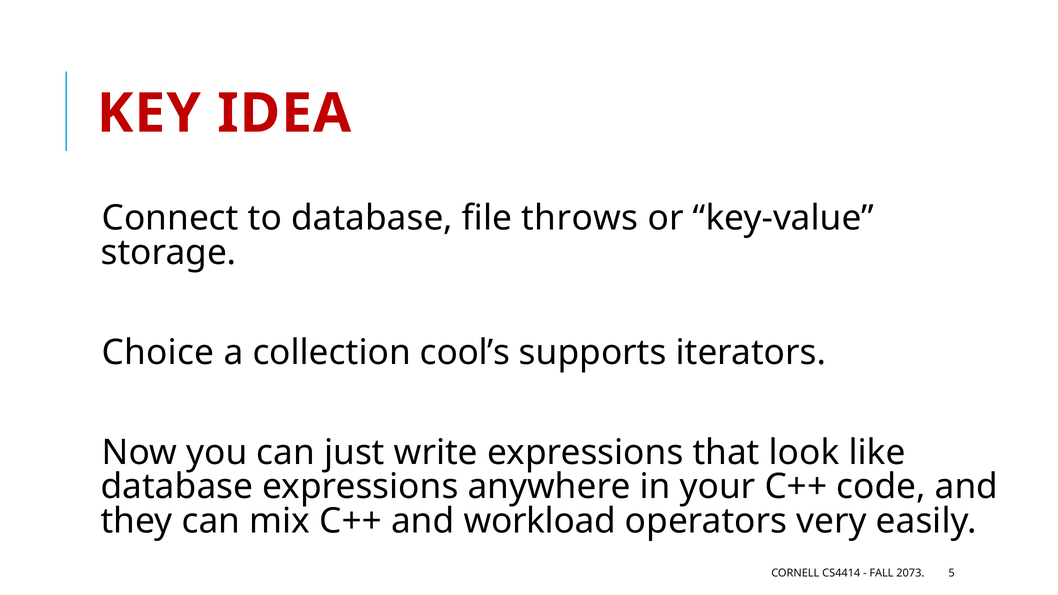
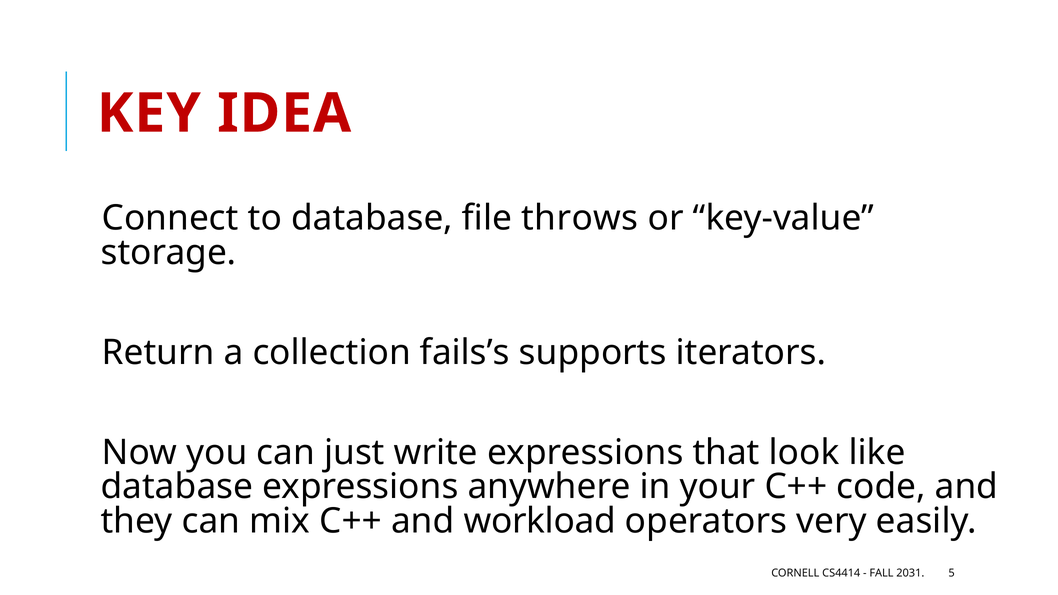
Choice: Choice -> Return
cool’s: cool’s -> fails’s
2073: 2073 -> 2031
